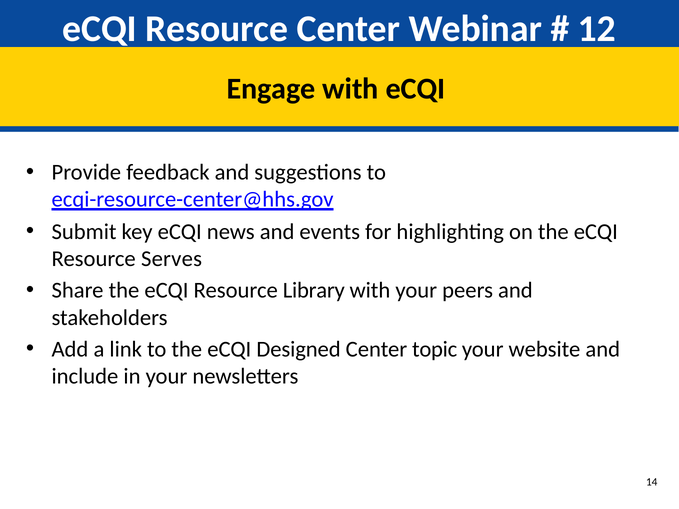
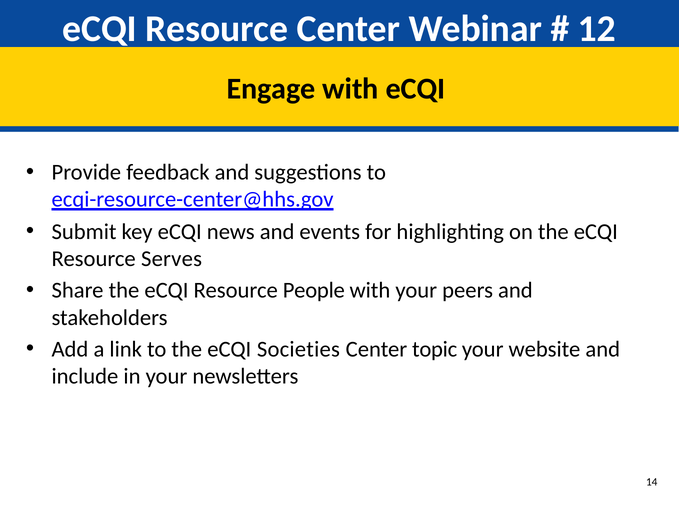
Library: Library -> People
Designed: Designed -> Societies
